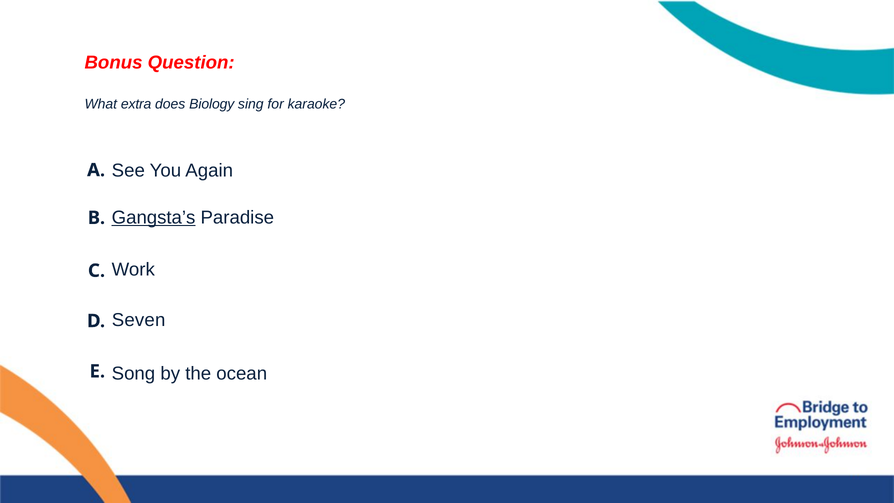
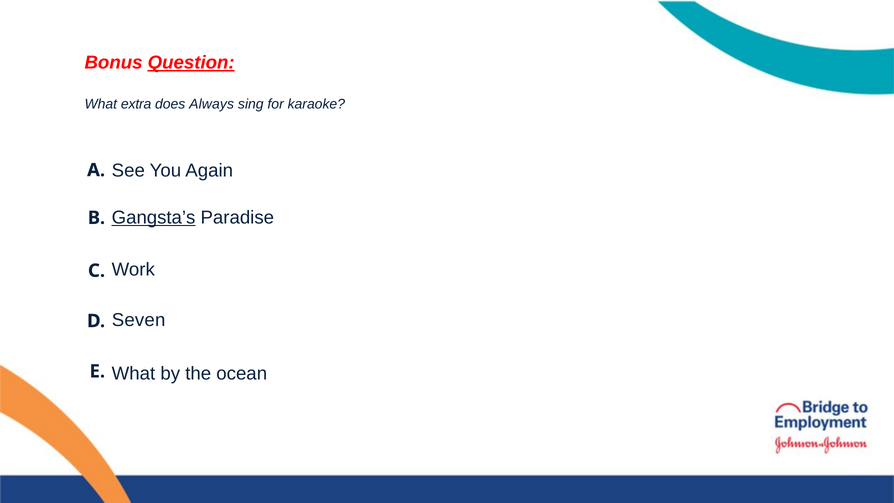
Question underline: none -> present
Biology: Biology -> Always
Song at (133, 374): Song -> What
